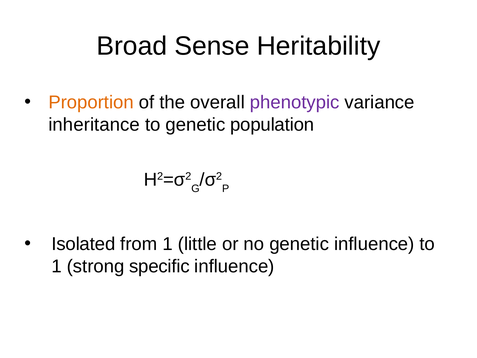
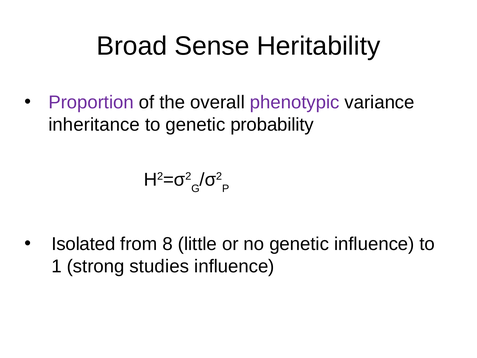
Proportion colour: orange -> purple
population: population -> probability
from 1: 1 -> 8
specific: specific -> studies
